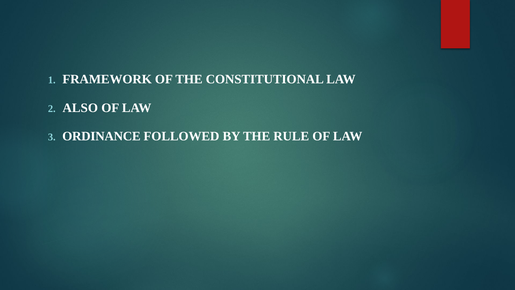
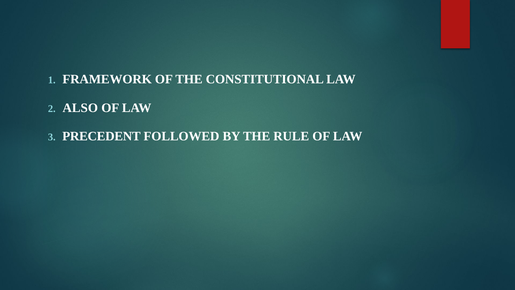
ORDINANCE: ORDINANCE -> PRECEDENT
